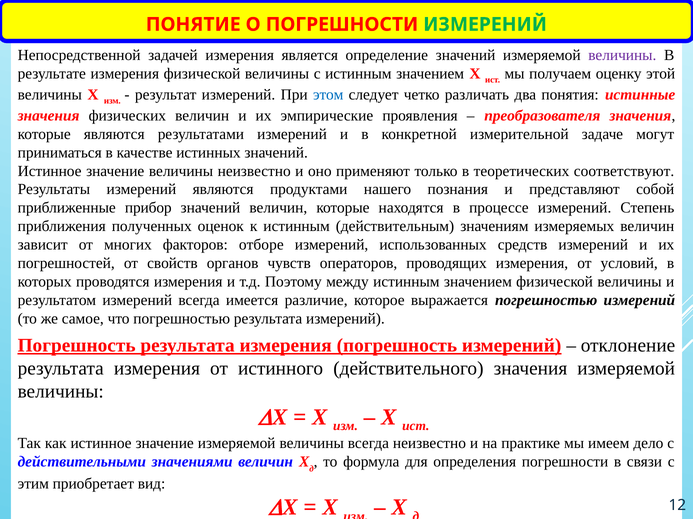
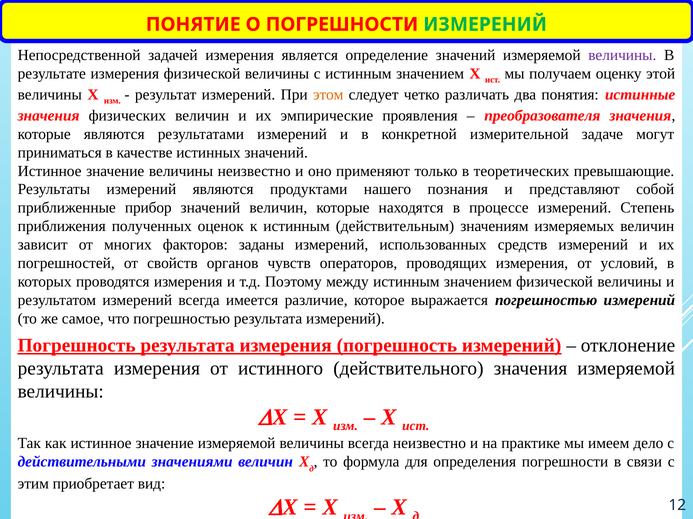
этом colour: blue -> orange
соответствуют: соответствуют -> превышающие
отборе: отборе -> заданы
